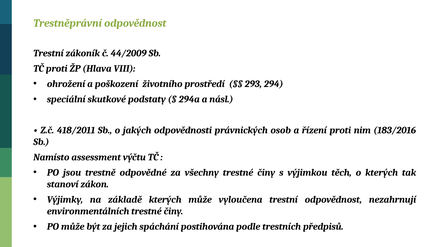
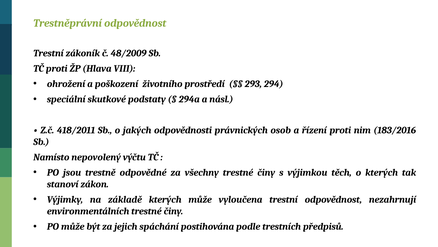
44/2009: 44/2009 -> 48/2009
assessment: assessment -> nepovolený
